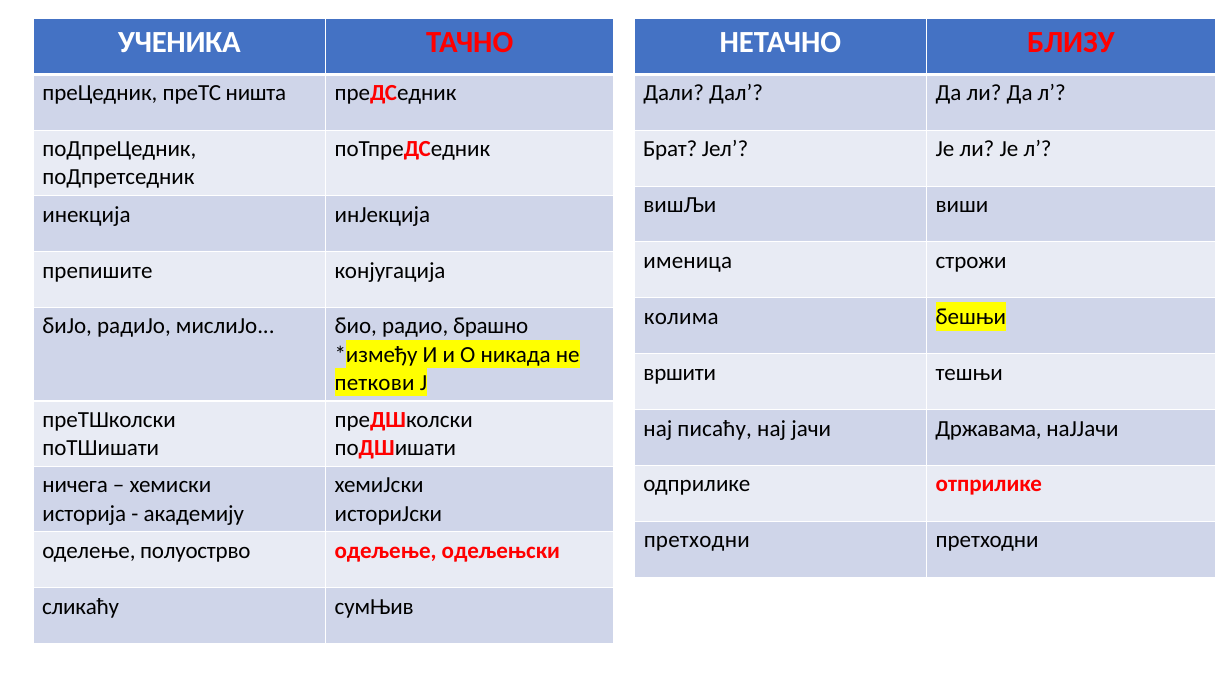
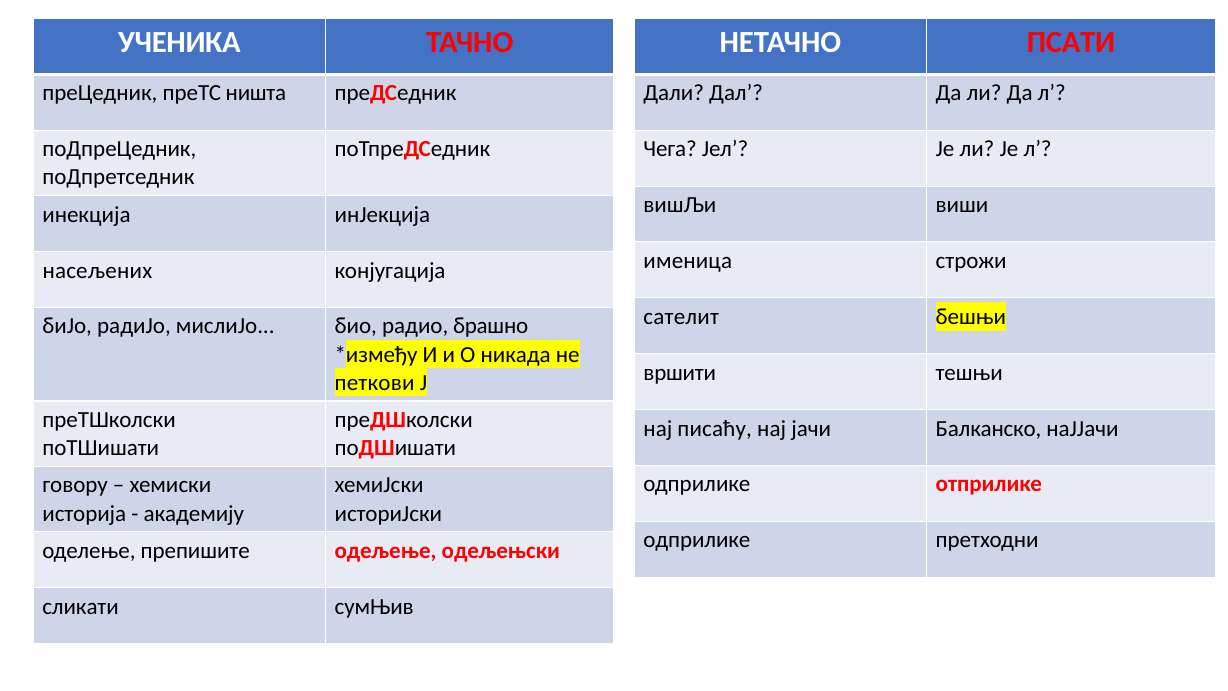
БЛИЗУ: БЛИЗУ -> ПСАТИ
Брат: Брат -> Чега
препишите: препишите -> насељених
колима: колима -> сателит
Државама: Државама -> Балканско
ничега: ничега -> говору
претходни at (697, 540): претходни -> одприлике
полуострво: полуострво -> препишите
сликаћу: сликаћу -> сликати
